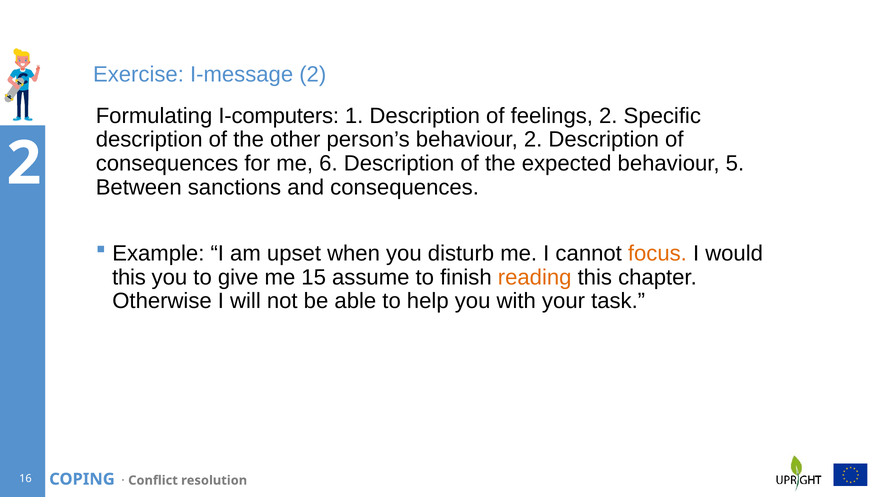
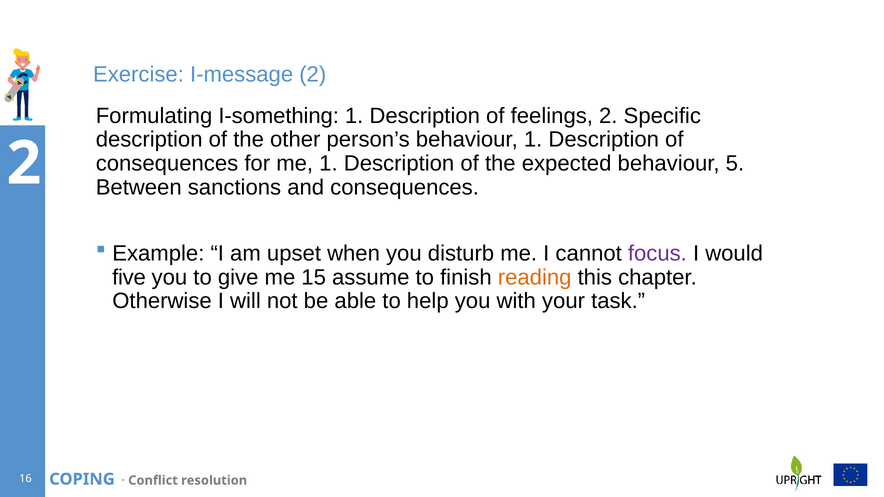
I-computers: I-computers -> I-something
behaviour 2: 2 -> 1
me 6: 6 -> 1
focus colour: orange -> purple
this at (129, 277): this -> five
